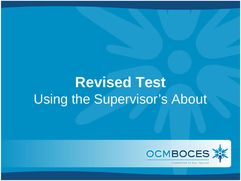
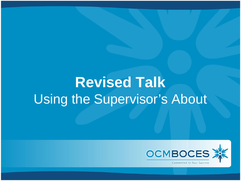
Test: Test -> Talk
